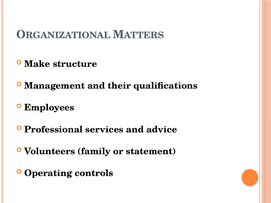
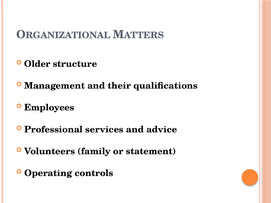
Make: Make -> Older
